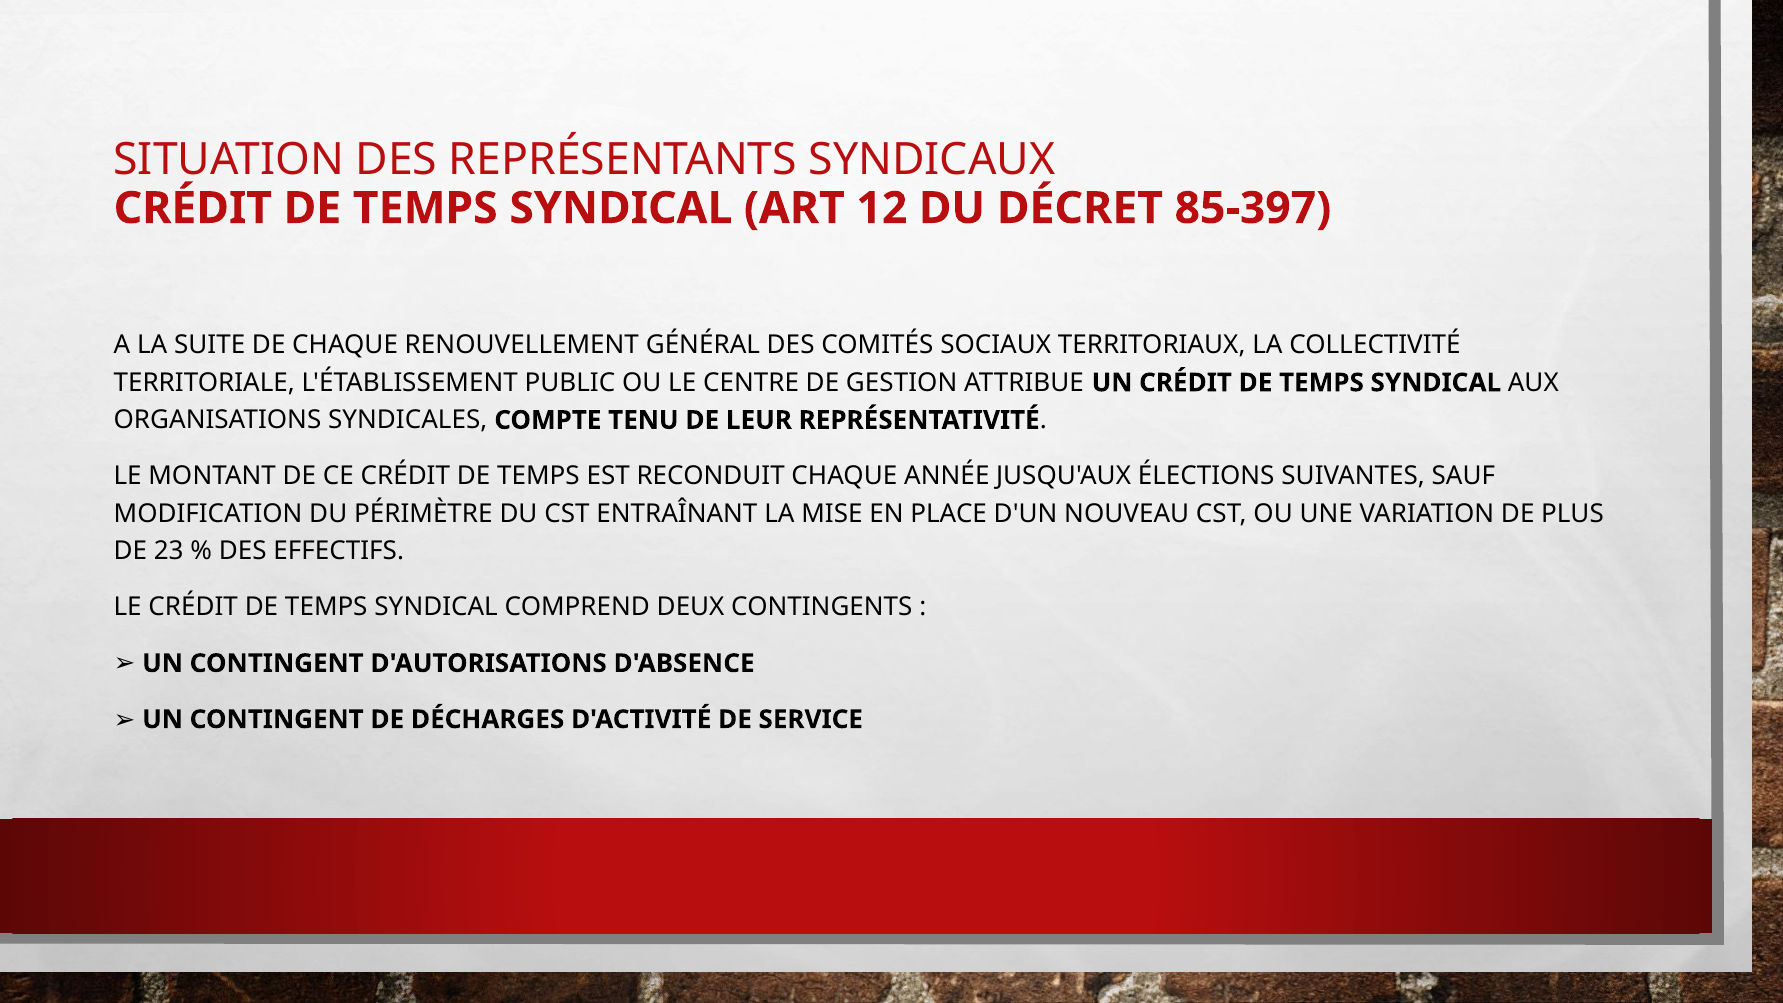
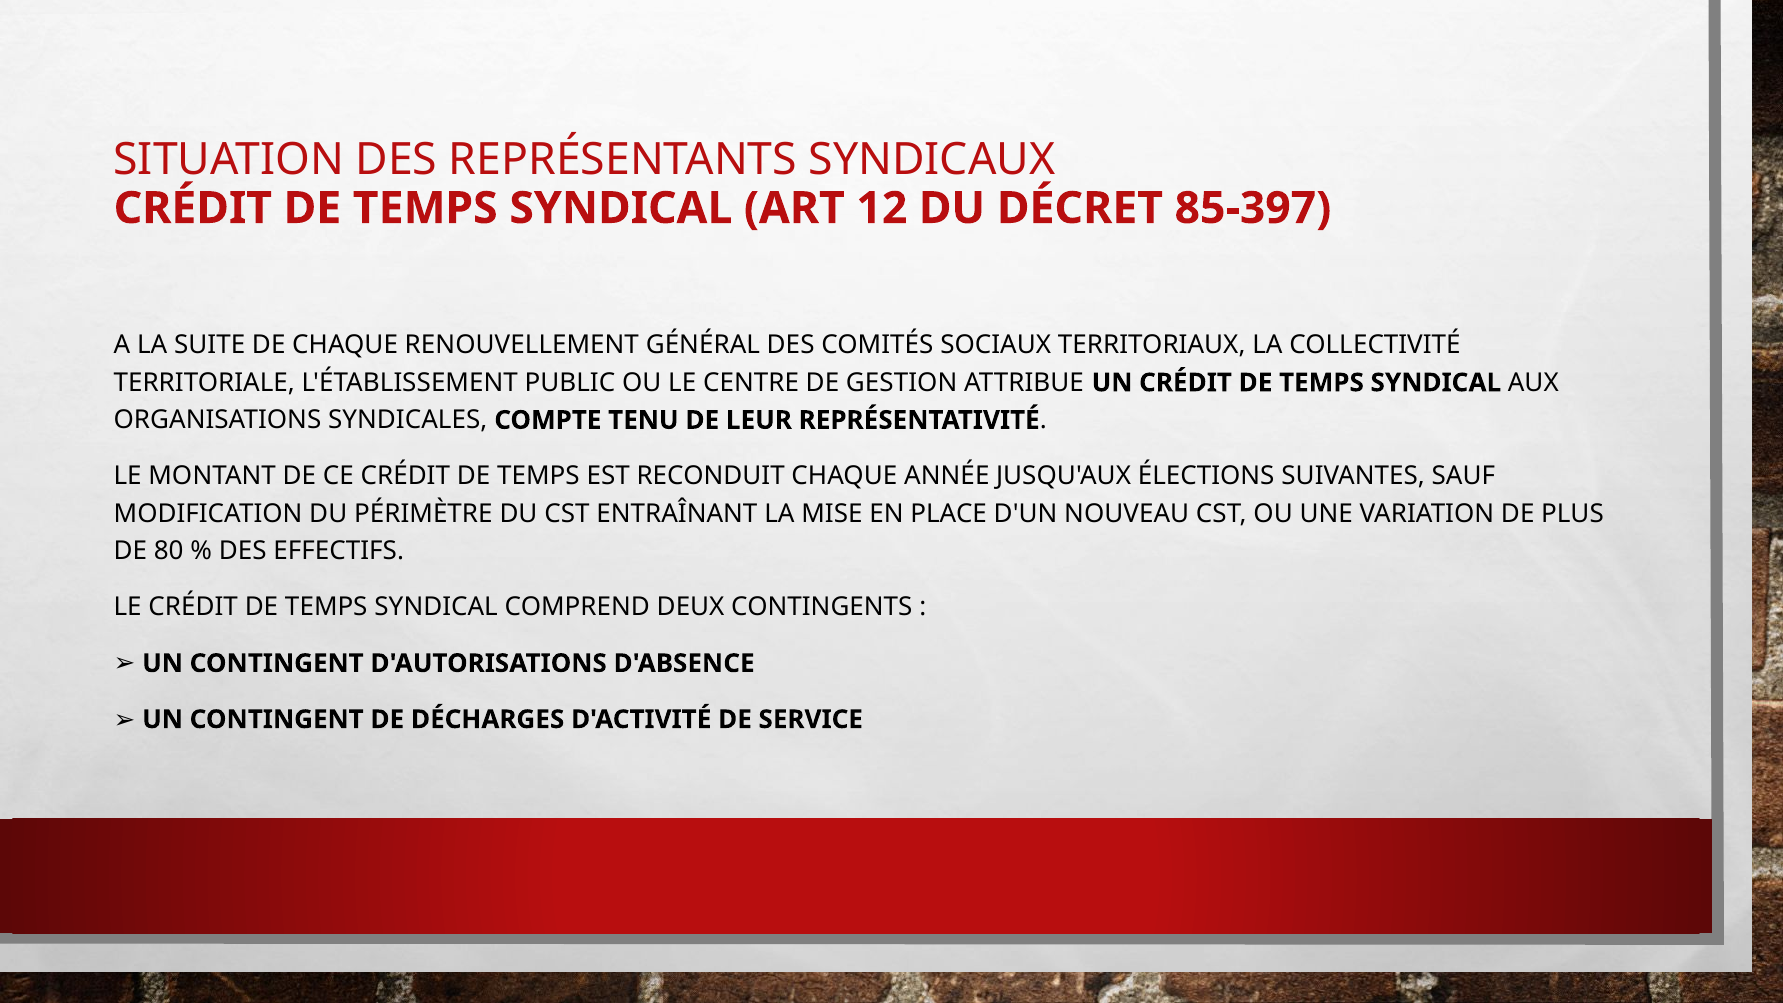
23: 23 -> 80
